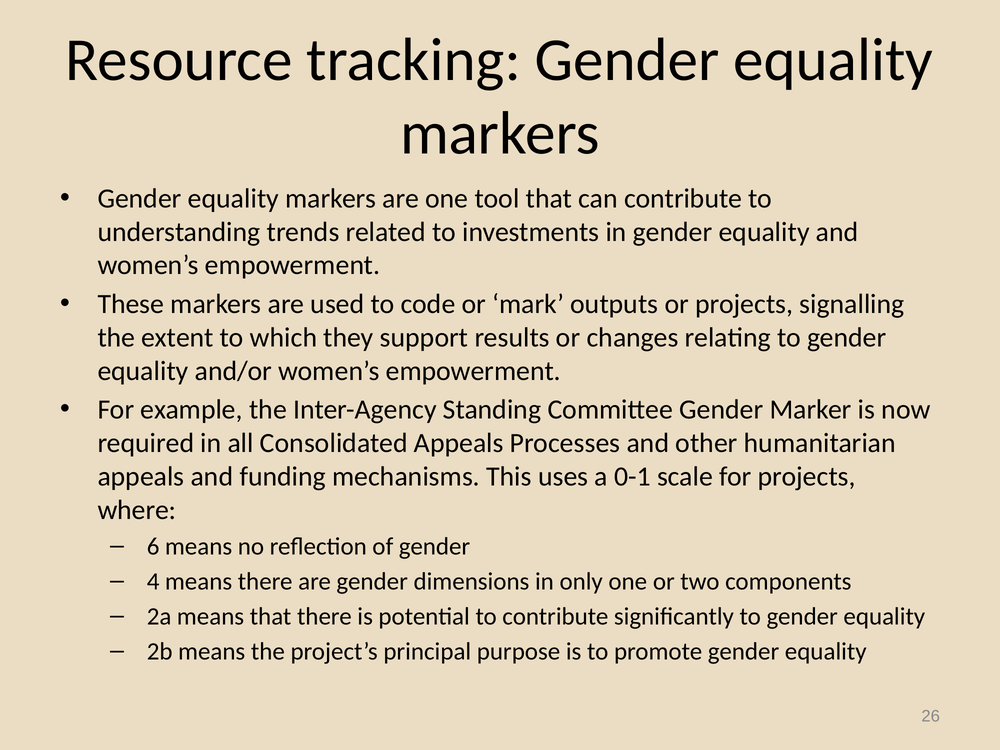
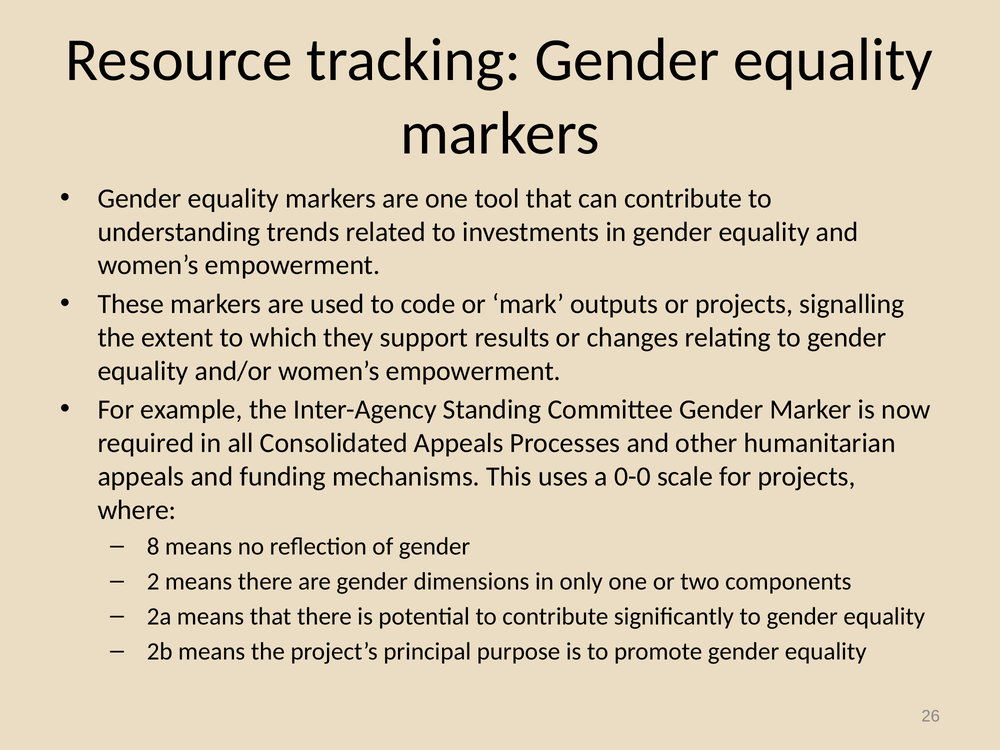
0-1: 0-1 -> 0-0
6: 6 -> 8
4: 4 -> 2
